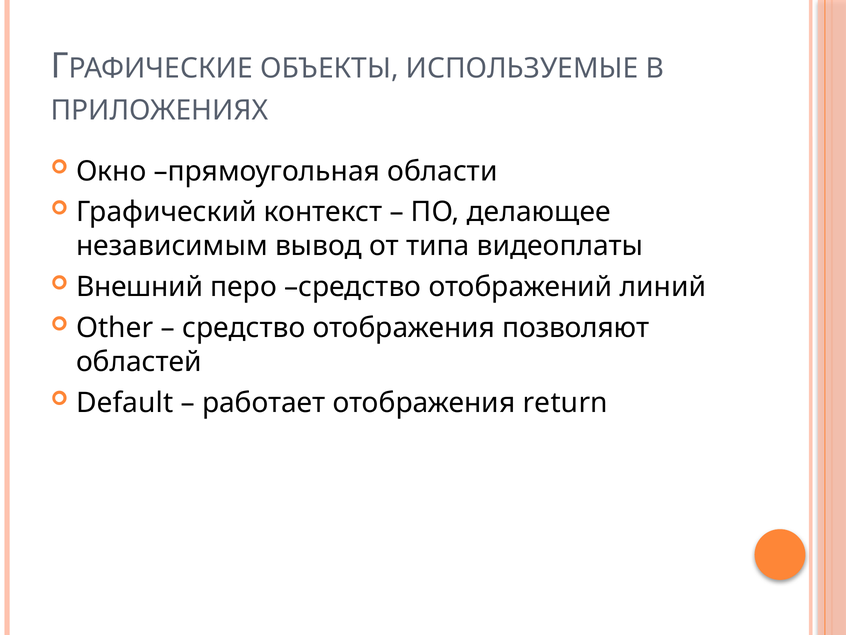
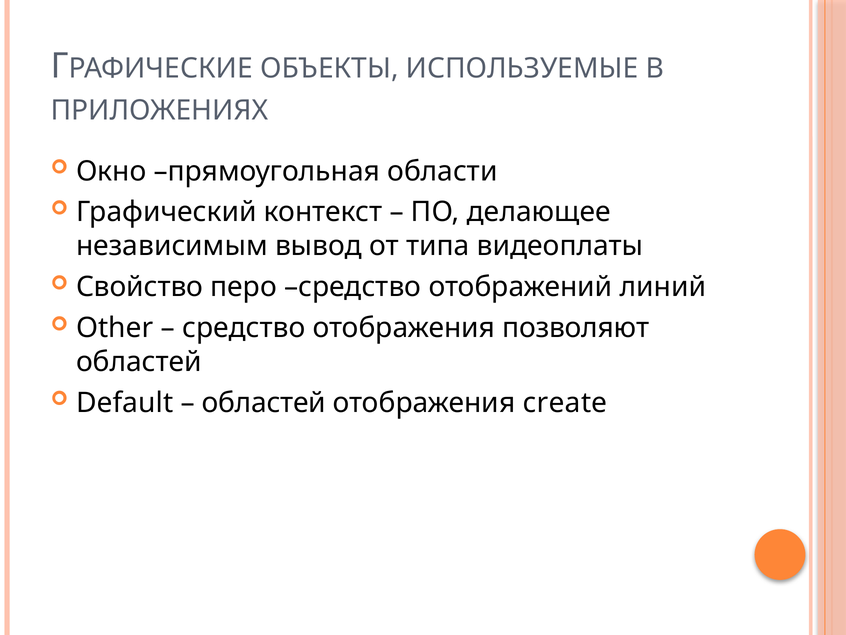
Внешний: Внешний -> Свойство
работает at (264, 402): работает -> областей
return: return -> create
